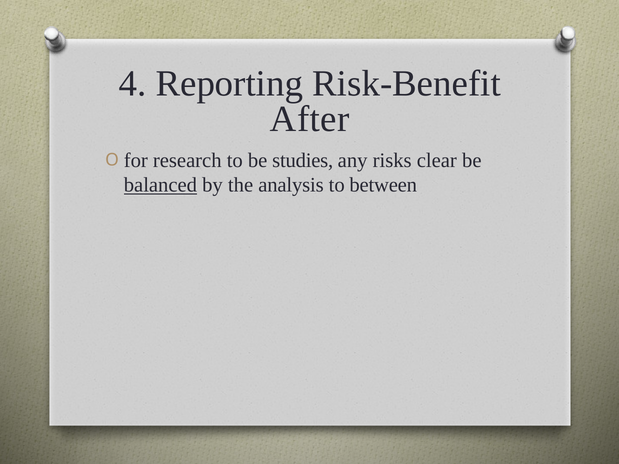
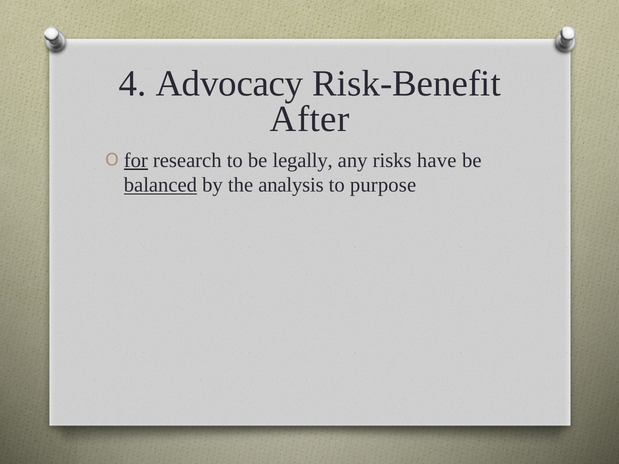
Reporting: Reporting -> Advocacy
for underline: none -> present
studies: studies -> legally
clear: clear -> have
between: between -> purpose
